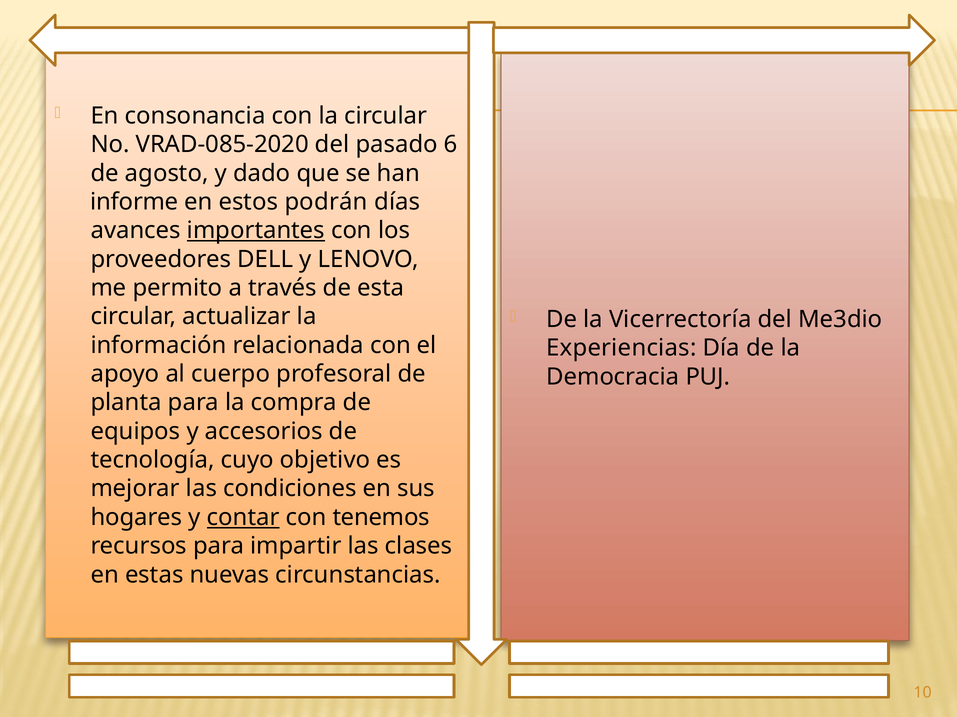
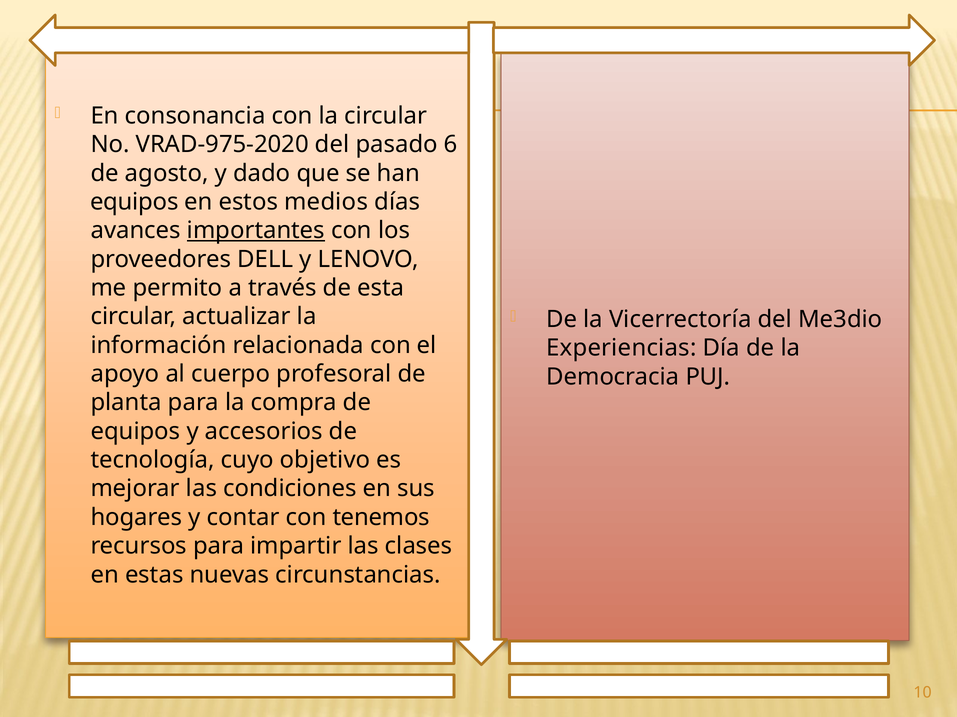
VRAD-085-2020: VRAD-085-2020 -> VRAD-975-2020
informe at (134, 202): informe -> equipos
podrán: podrán -> medios
contar underline: present -> none
